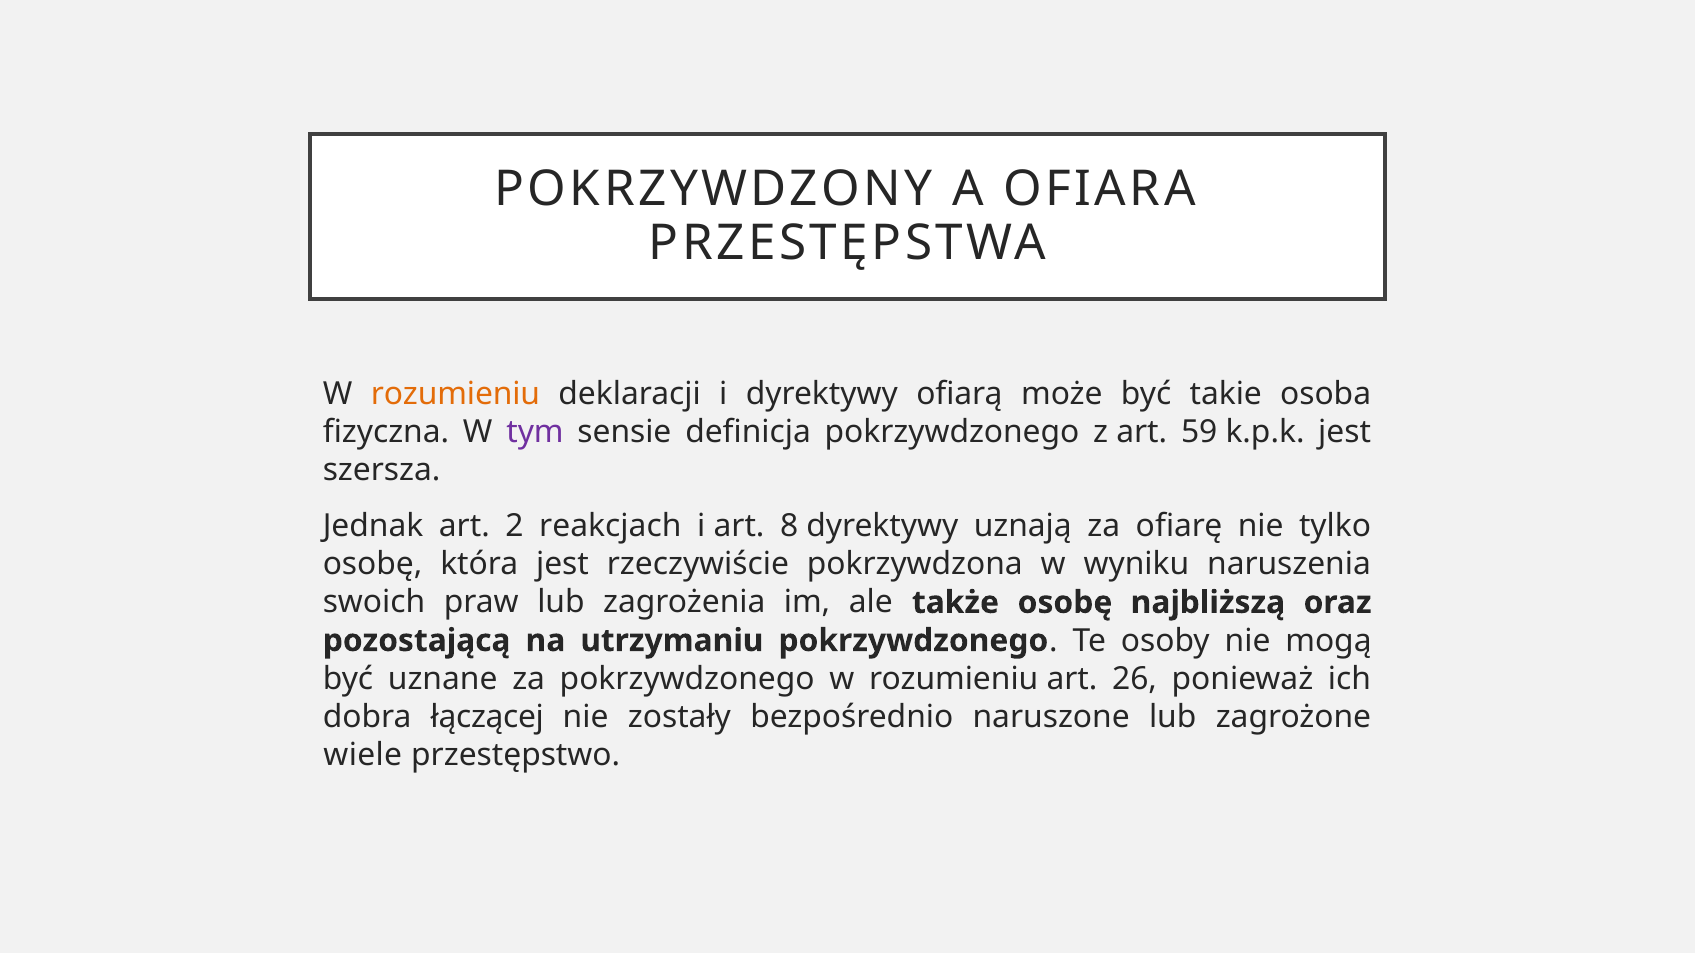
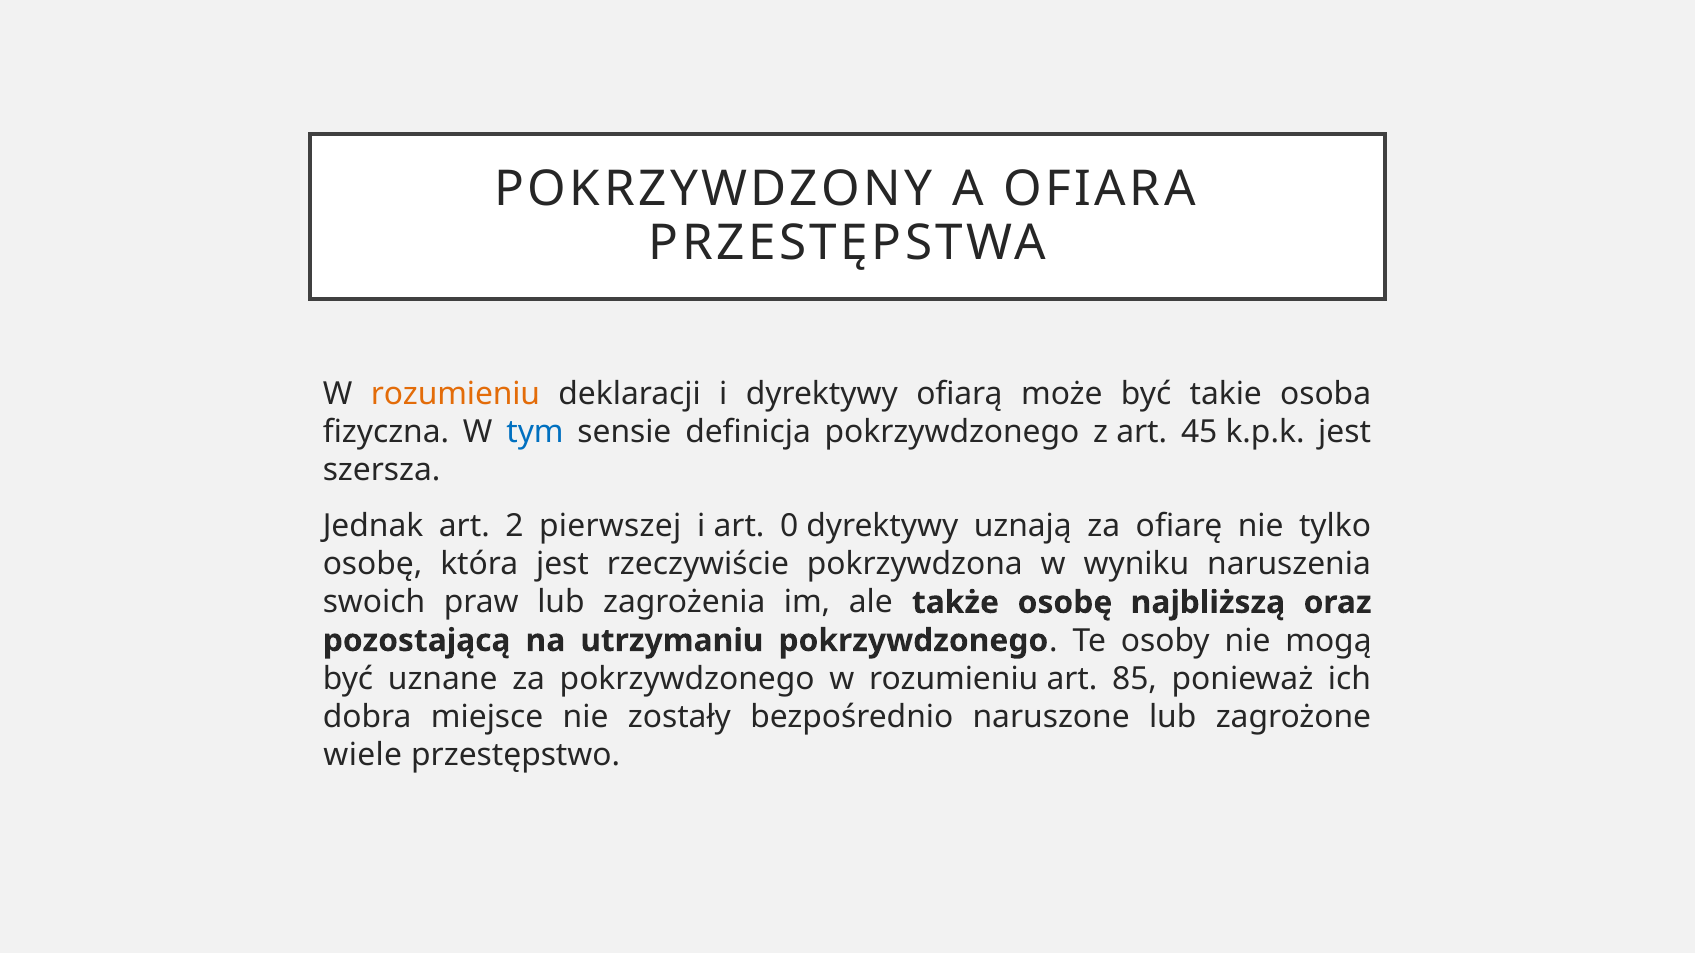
tym colour: purple -> blue
59: 59 -> 45
reakcjach: reakcjach -> pierwszej
8: 8 -> 0
26: 26 -> 85
łączącej: łączącej -> miejsce
